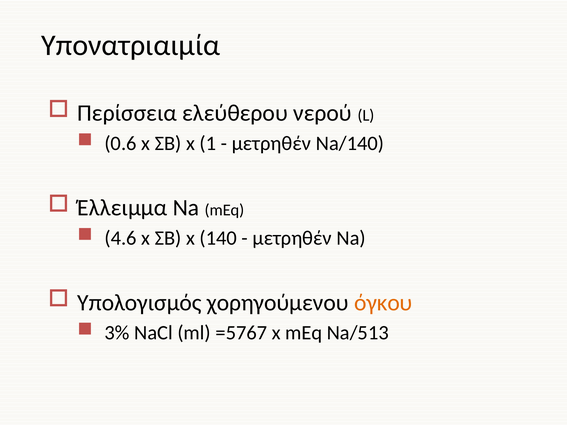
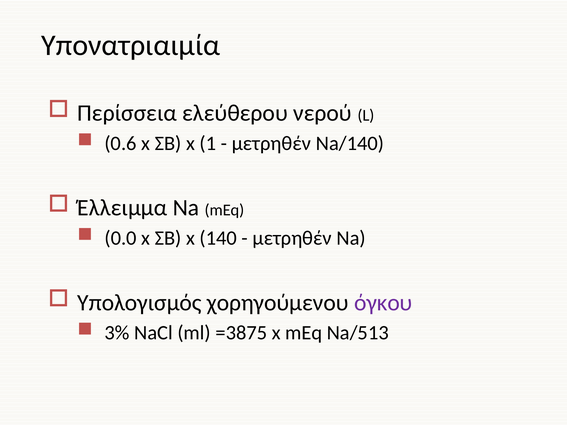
4.6: 4.6 -> 0.0
όγκου colour: orange -> purple
=5767: =5767 -> =3875
